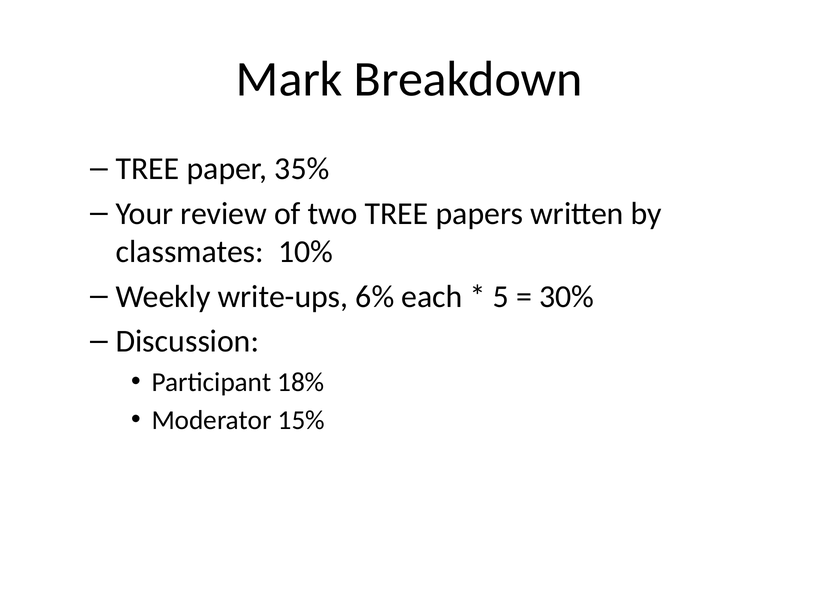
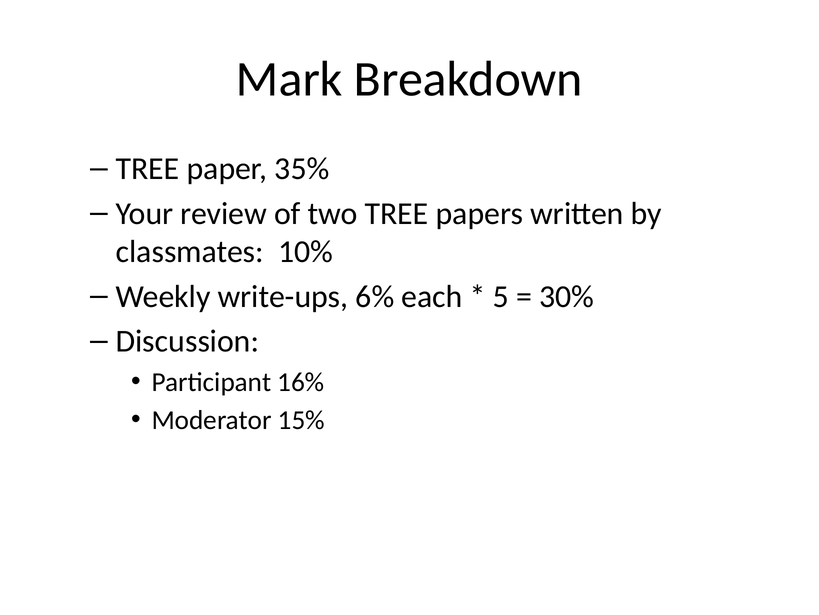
18%: 18% -> 16%
